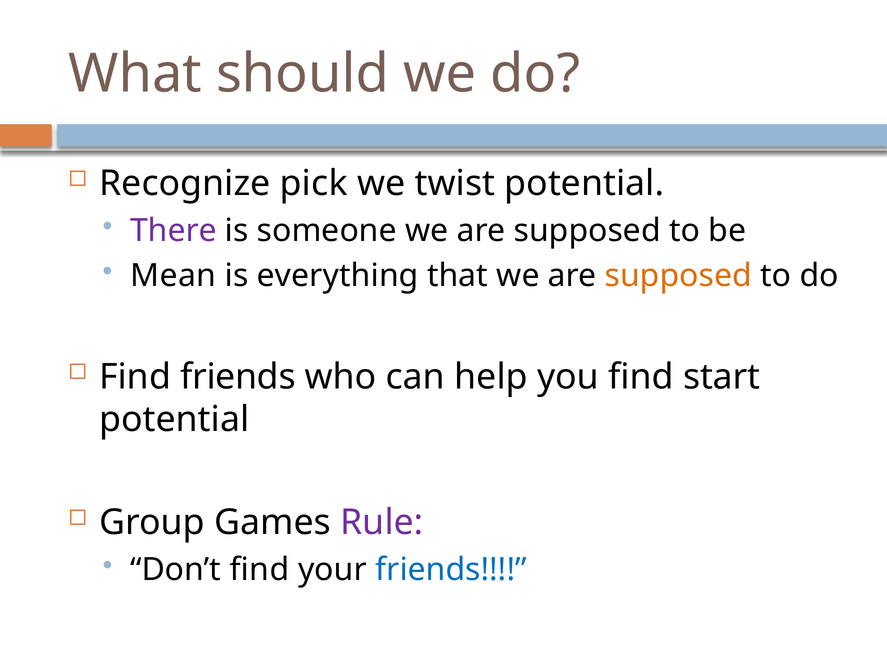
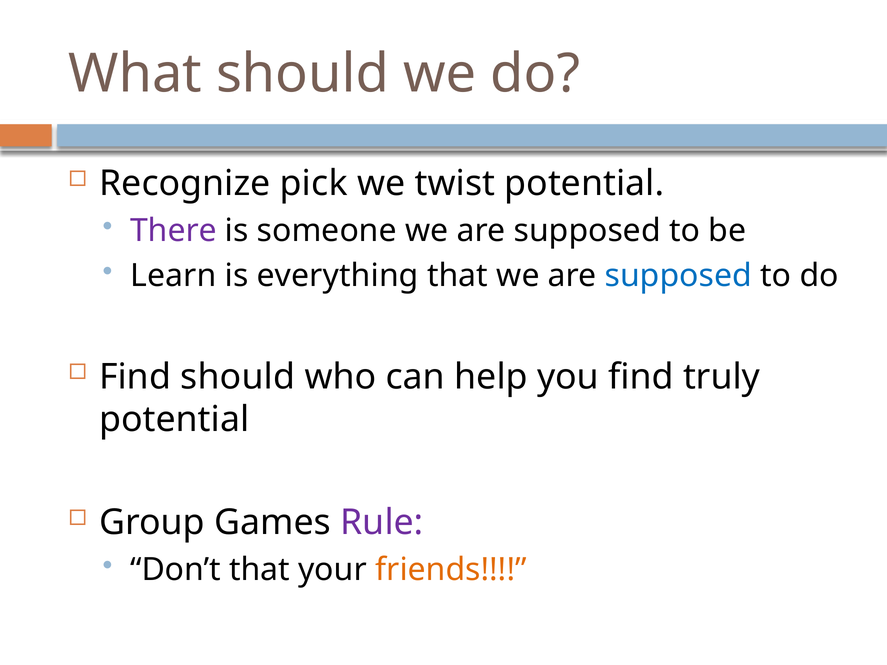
Mean: Mean -> Learn
supposed at (678, 276) colour: orange -> blue
Find friends: friends -> should
start: start -> truly
Don’t find: find -> that
friends at (451, 570) colour: blue -> orange
